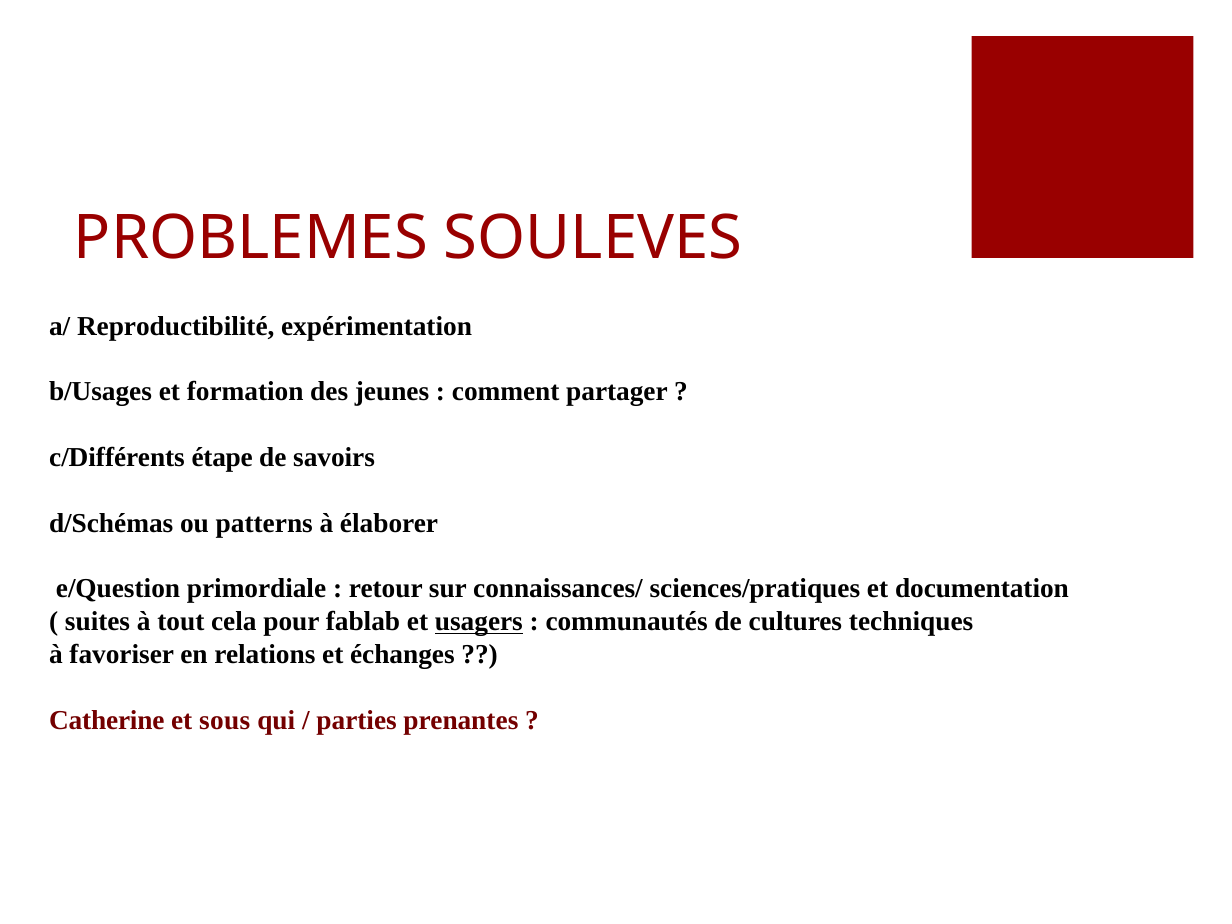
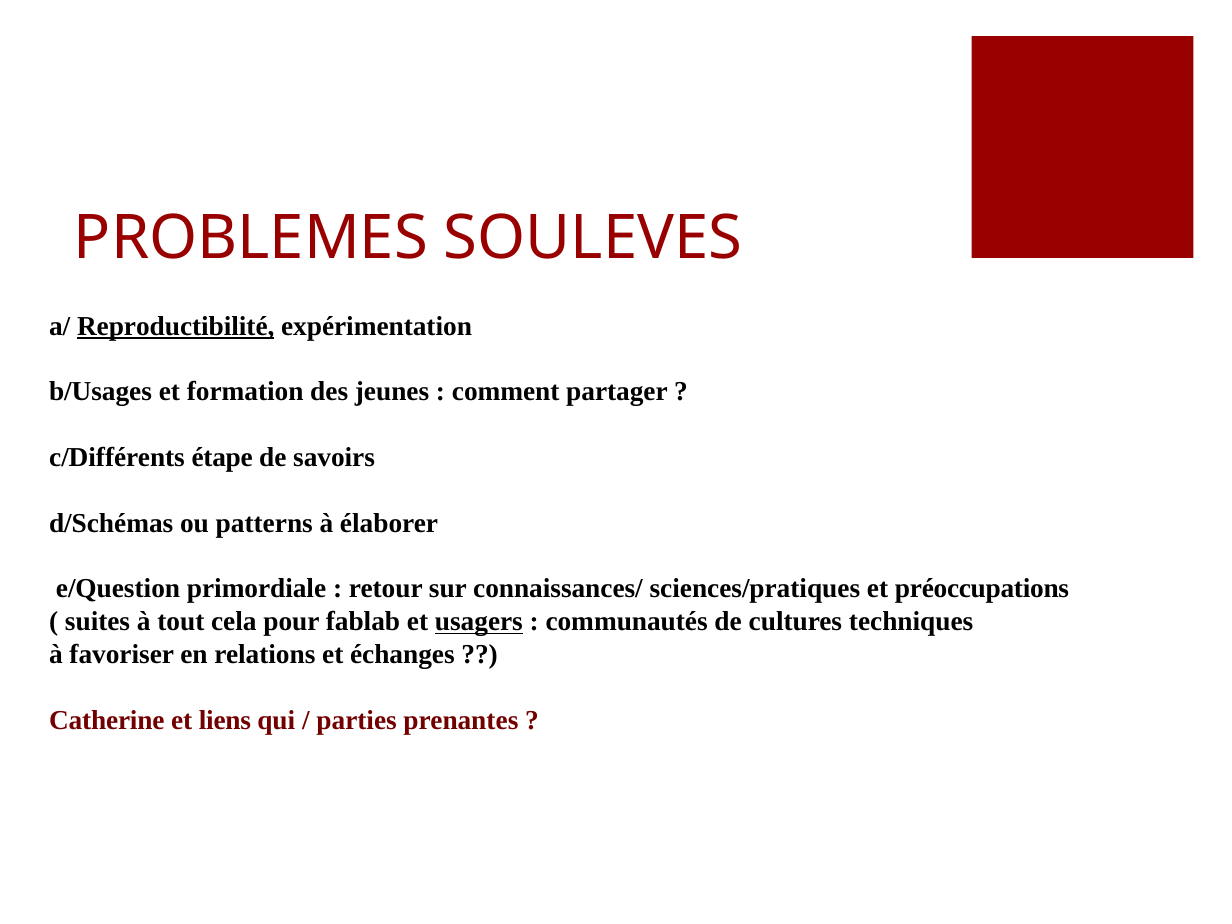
Reproductibilité underline: none -> present
documentation: documentation -> préoccupations
sous: sous -> liens
